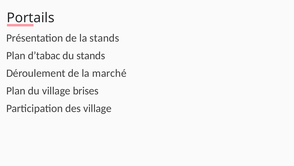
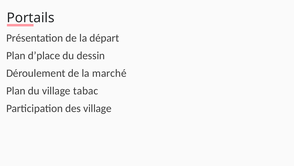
la stands: stands -> départ
d’tabac: d’tabac -> d’place
du stands: stands -> dessin
brises: brises -> tabac
